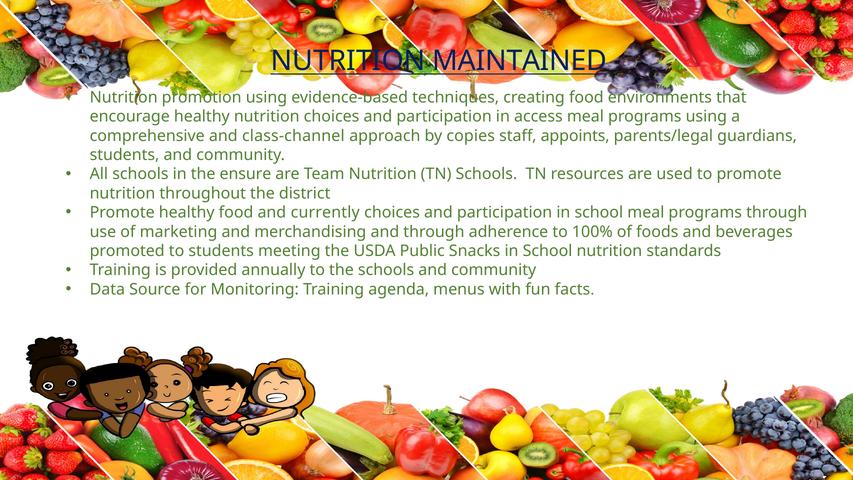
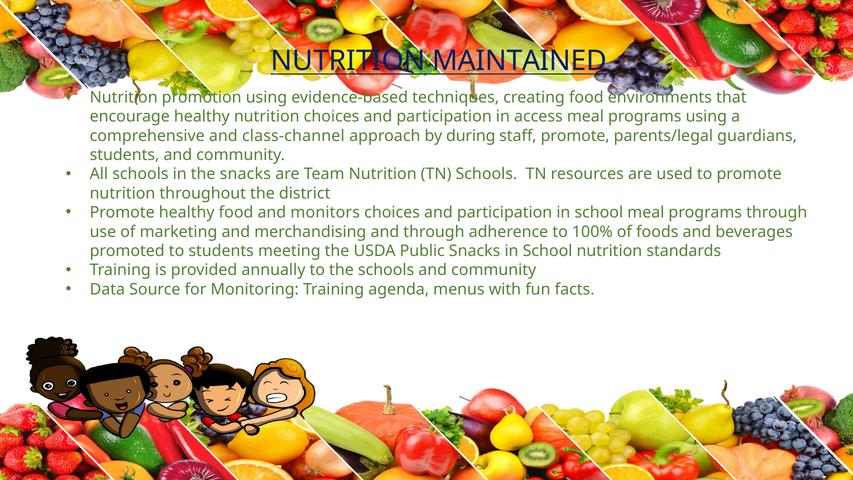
copies: copies -> during
staff appoints: appoints -> promote
the ensure: ensure -> snacks
currently: currently -> monitors
